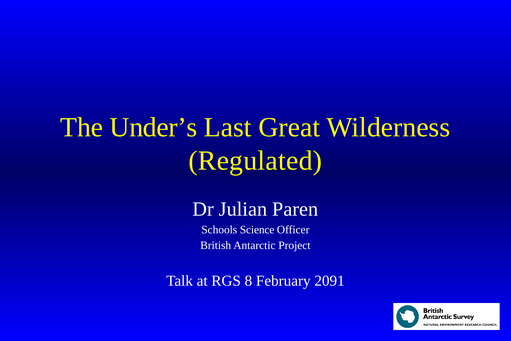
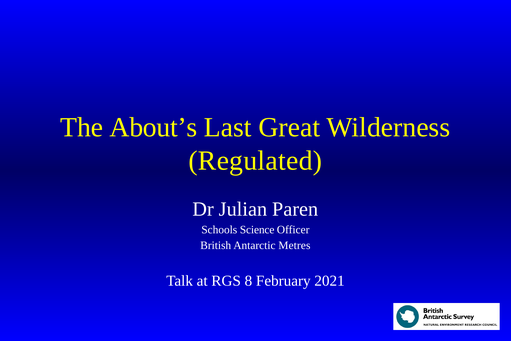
Under’s: Under’s -> About’s
Project: Project -> Metres
2091: 2091 -> 2021
